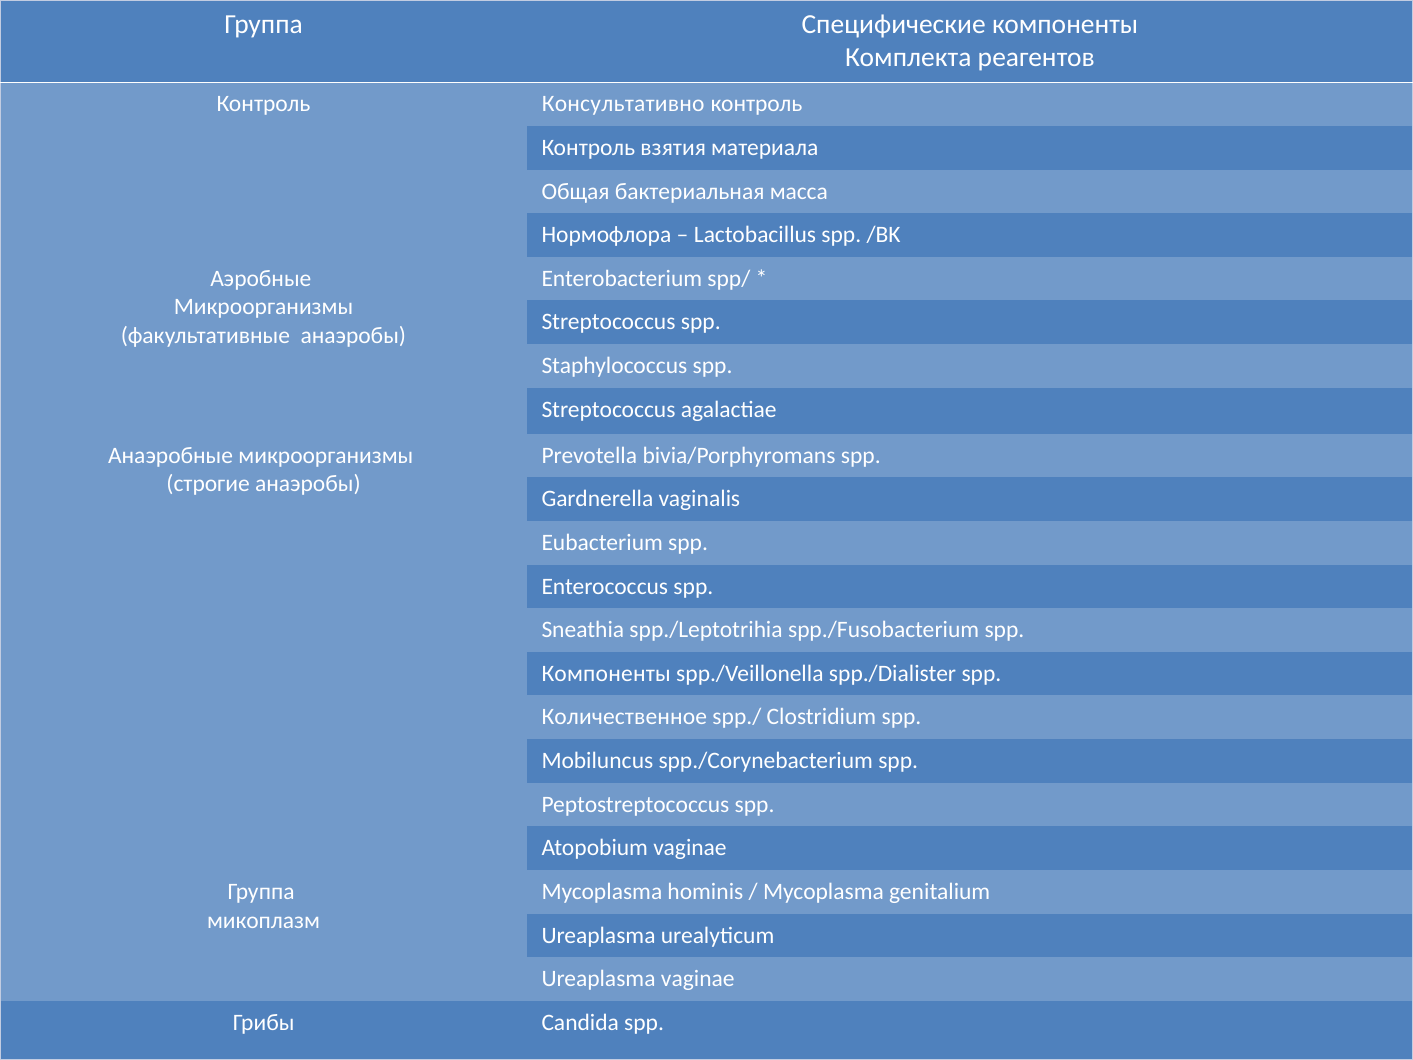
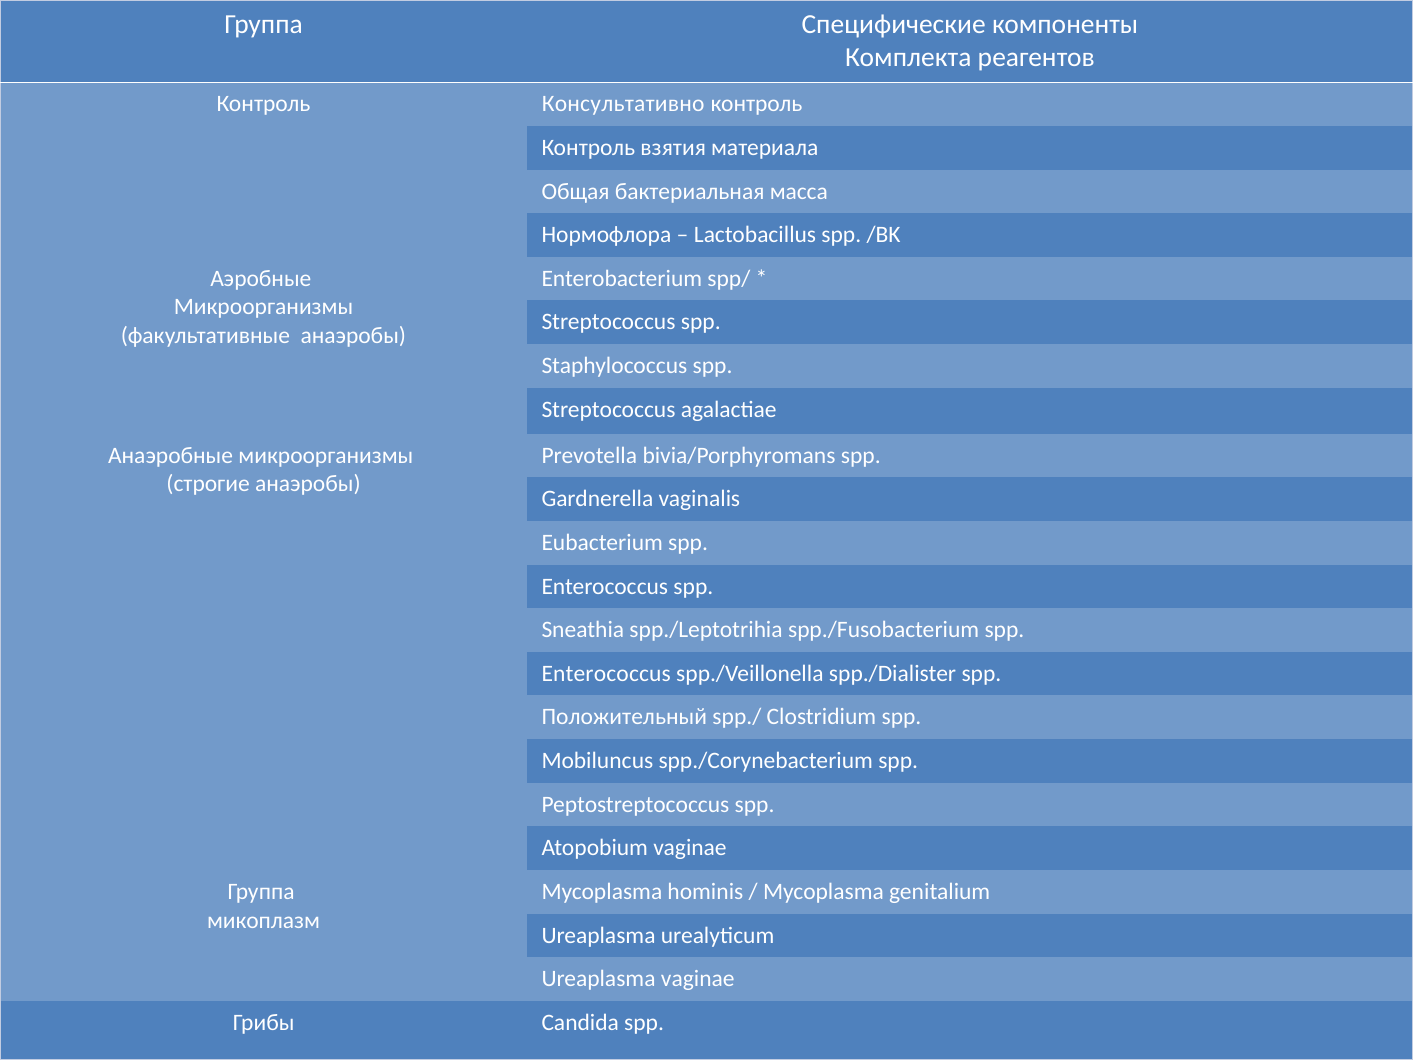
Компоненты at (606, 673): Компоненты -> Enterococcus
Количественное: Количественное -> Положительный
